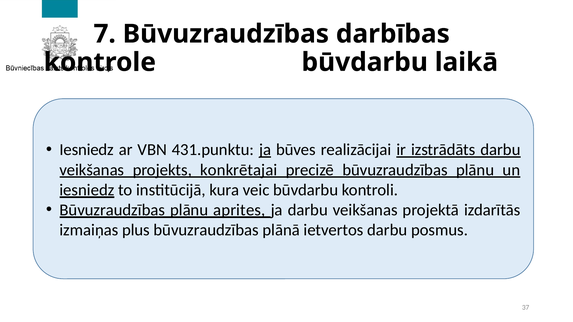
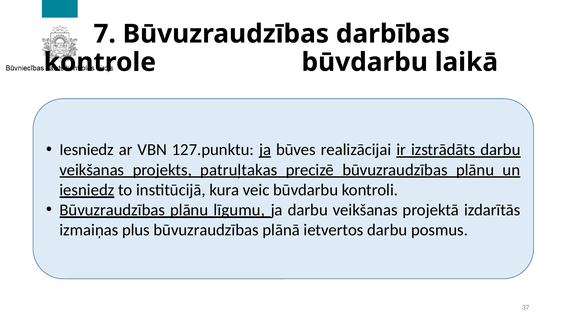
431.punktu: 431.punktu -> 127.punktu
konkrētajai: konkrētajai -> patruļtakas
aprites: aprites -> līgumu
